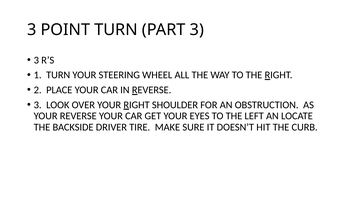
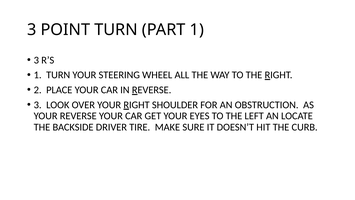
PART 3: 3 -> 1
